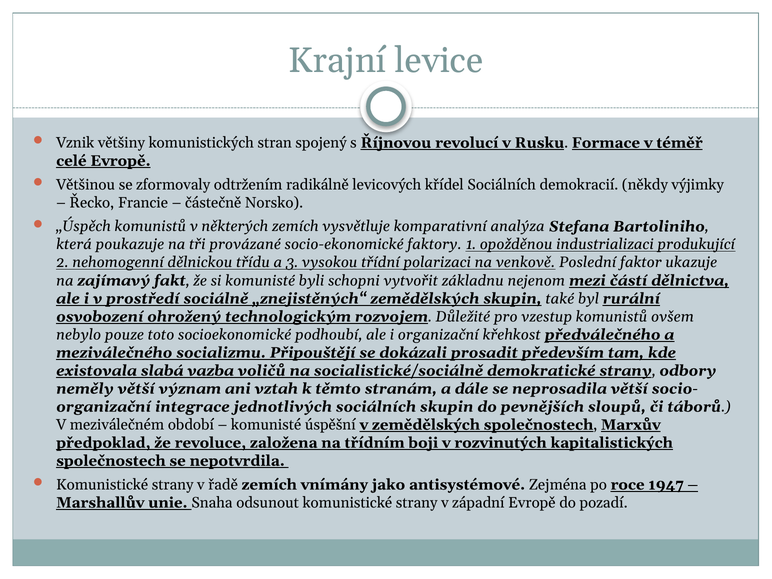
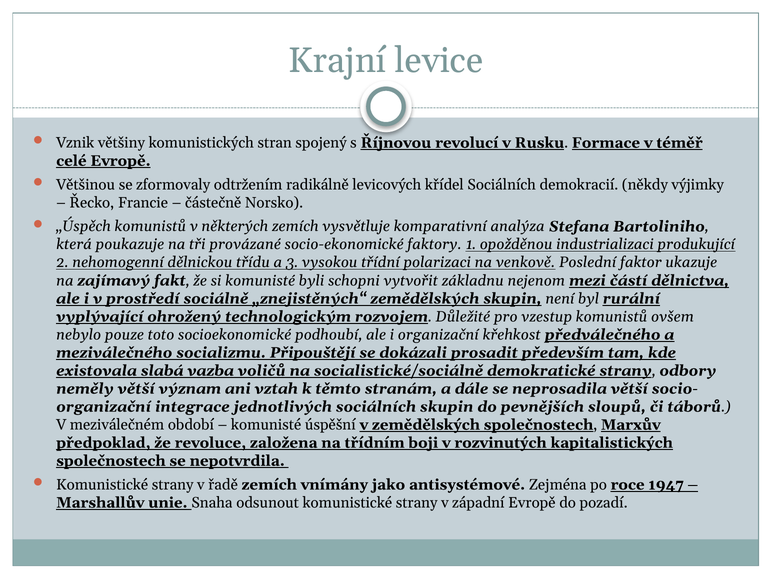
také: také -> není
osvobození: osvobození -> vyplývající
